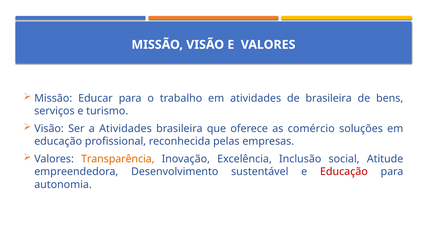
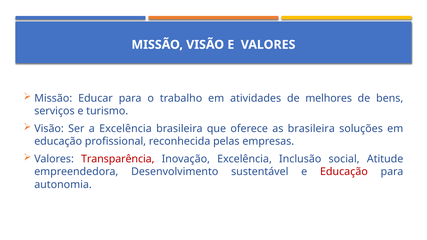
de brasileira: brasileira -> melhores
a Atividades: Atividades -> Excelência
as comércio: comércio -> brasileira
Transparência colour: orange -> red
